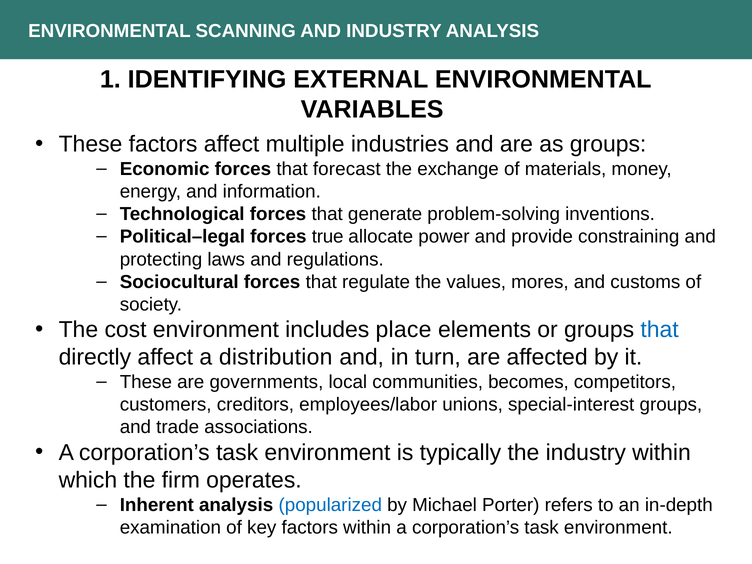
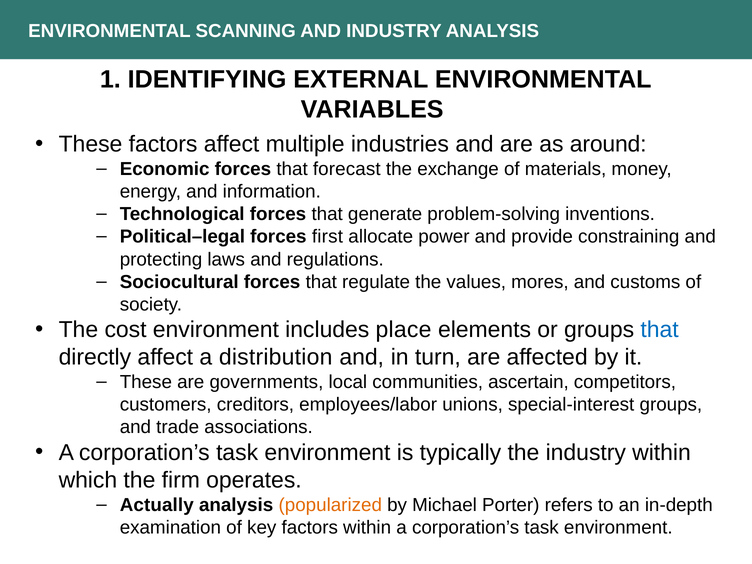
as groups: groups -> around
true: true -> first
becomes: becomes -> ascertain
Inherent: Inherent -> Actually
popularized colour: blue -> orange
